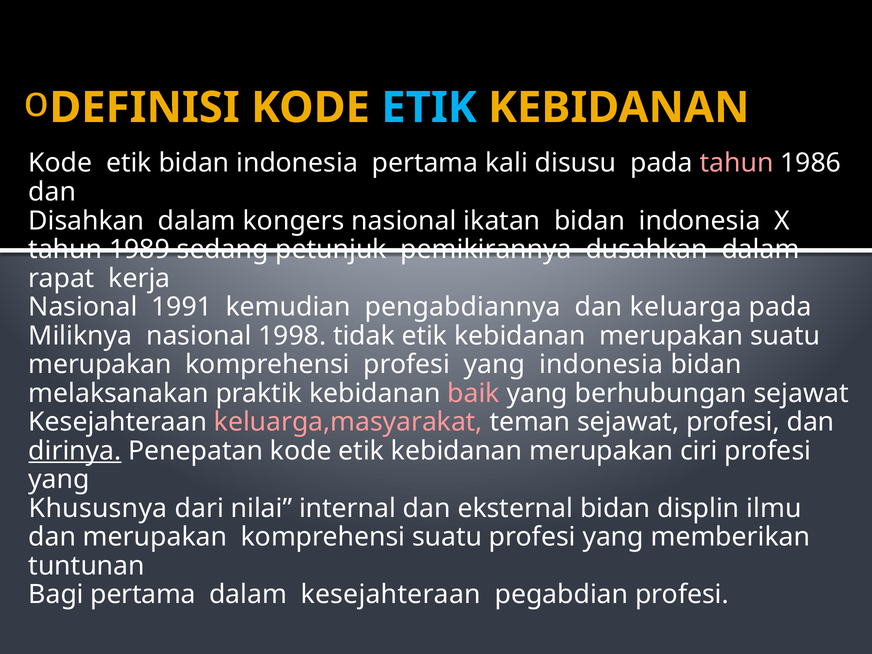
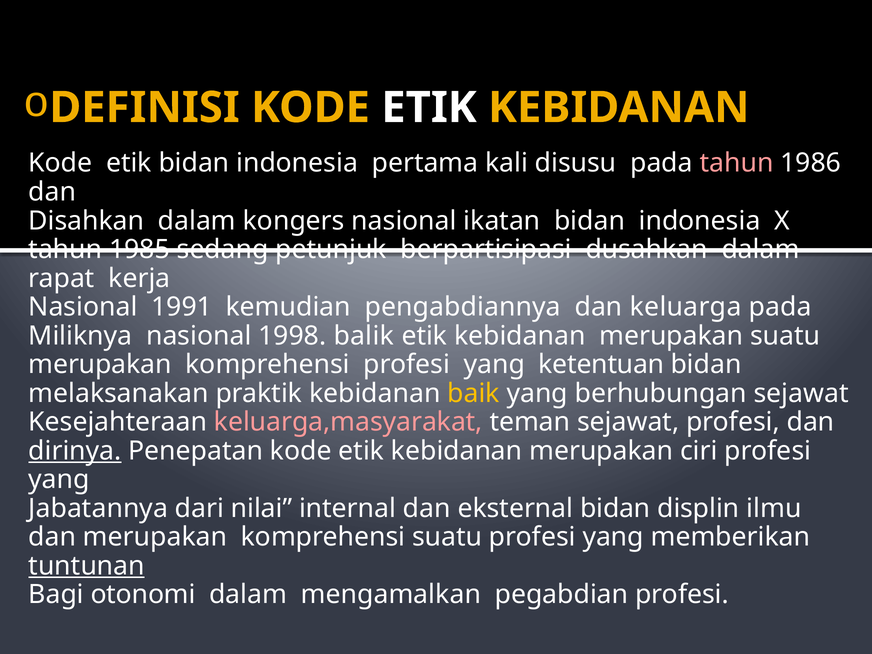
ETIK at (429, 108) colour: light blue -> white
1989: 1989 -> 1985
pemikirannya: pemikirannya -> berpartisipasi
tidak: tidak -> balik
yang indonesia: indonesia -> ketentuan
baik colour: pink -> yellow
Khususnya: Khususnya -> Jabatannya
tuntunan underline: none -> present
Bagi pertama: pertama -> otonomi
dalam kesejahteraan: kesejahteraan -> mengamalkan
